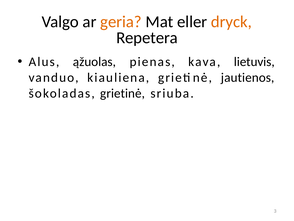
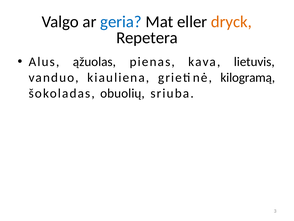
geria colour: orange -> blue
jautienos: jautienos -> kilogramą
šokoladas grietinė: grietinė -> obuolių
